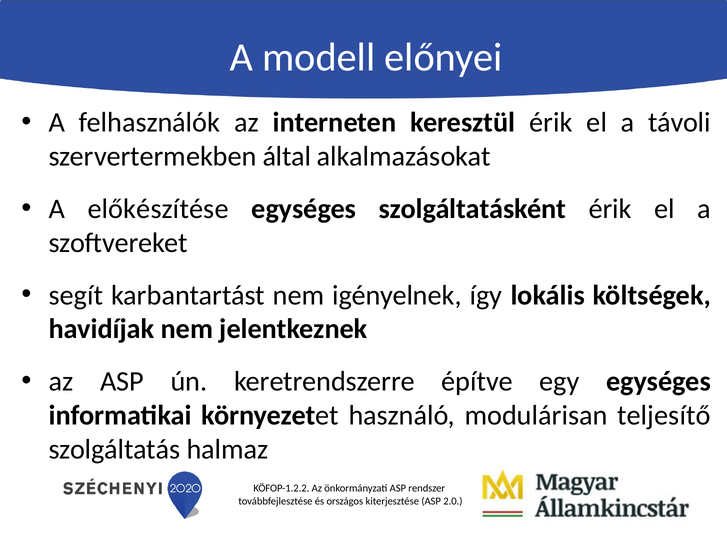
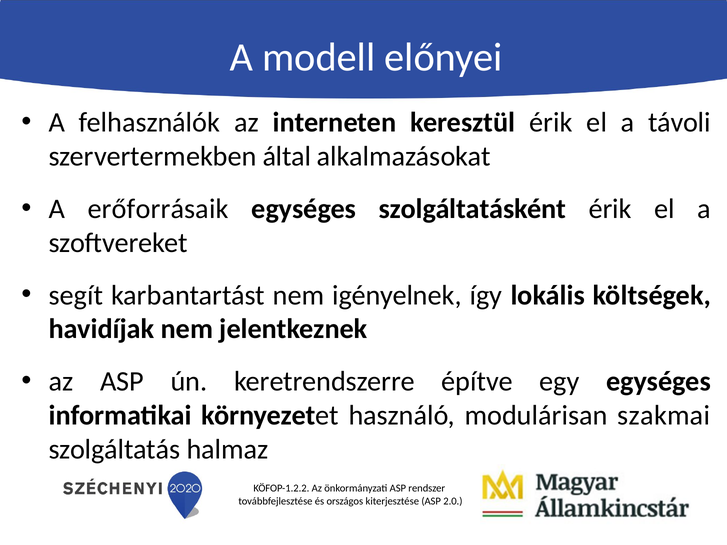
előkészítése: előkészítése -> erőforrásaik
teljesítő: teljesítő -> szakmai
